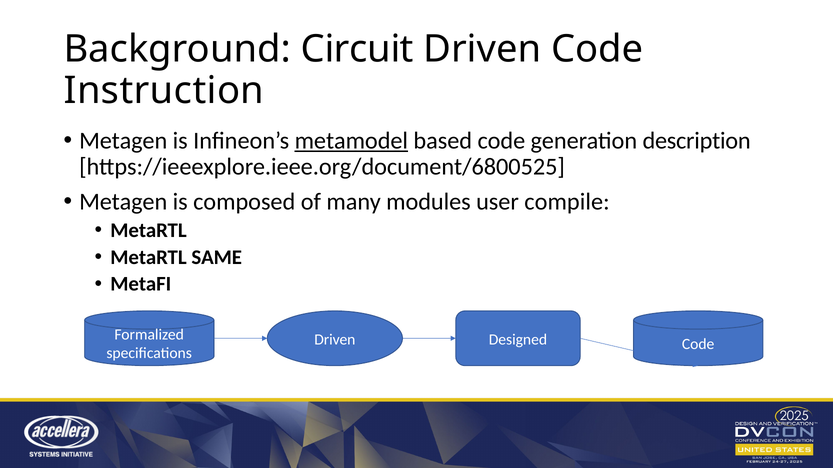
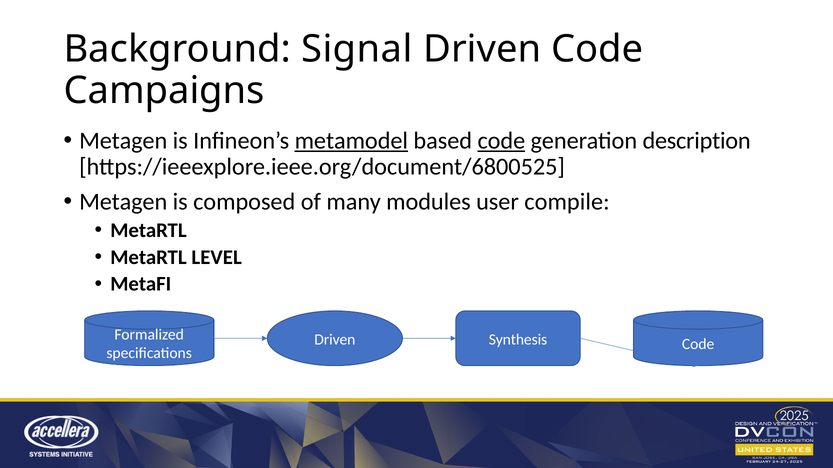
Circuit: Circuit -> Signal
Instruction: Instruction -> Campaigns
code at (501, 141) underline: none -> present
SAME: SAME -> LEVEL
Designed: Designed -> Synthesis
